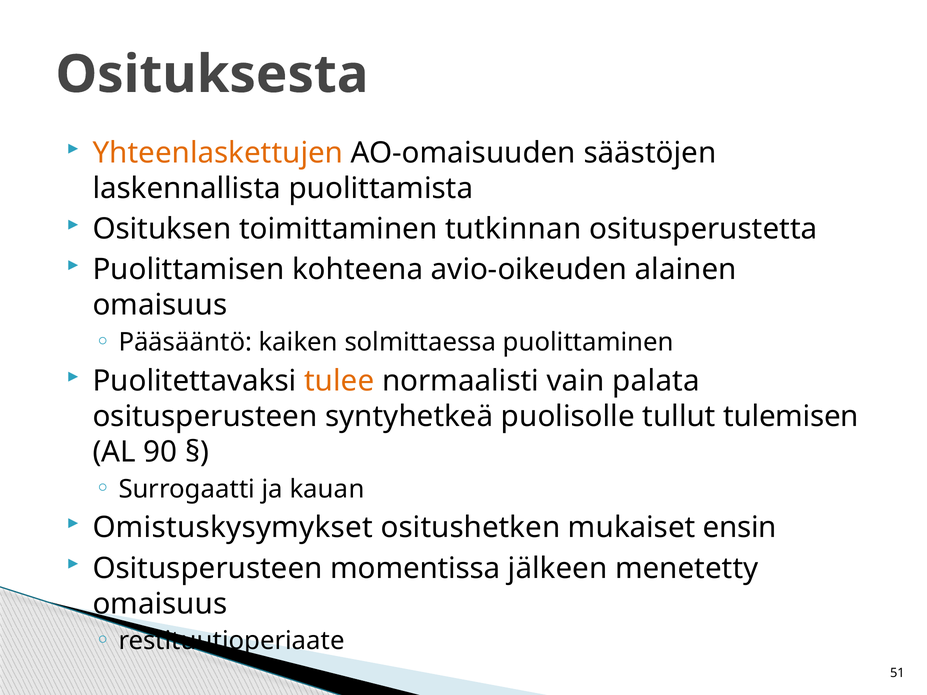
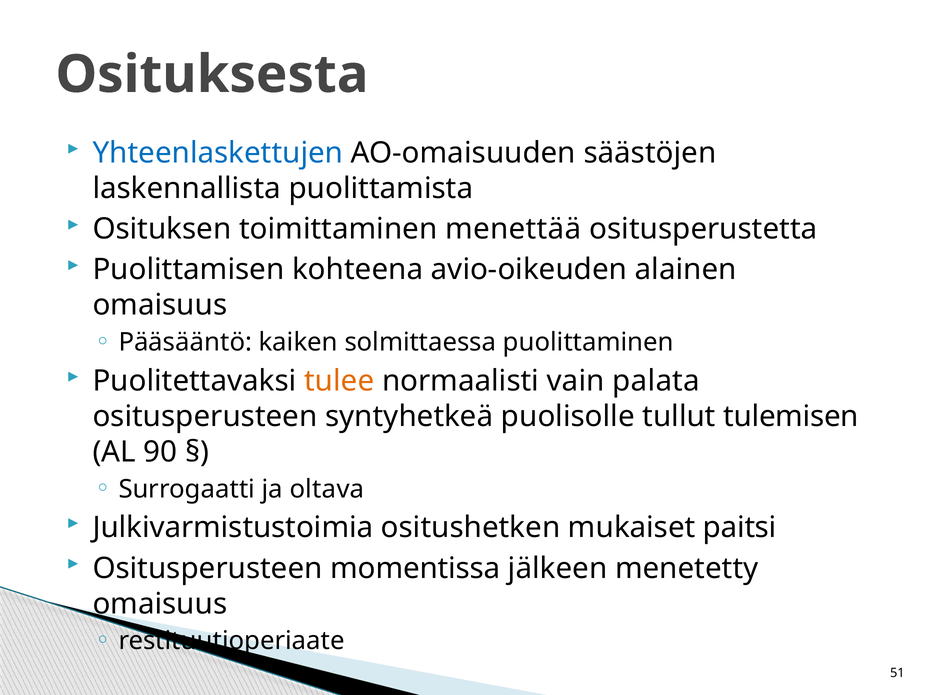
Yhteenlaskettujen colour: orange -> blue
tutkinnan: tutkinnan -> menettää
kauan: kauan -> oltava
Omistuskysymykset: Omistuskysymykset -> Julkivarmistustoimia
ensin: ensin -> paitsi
